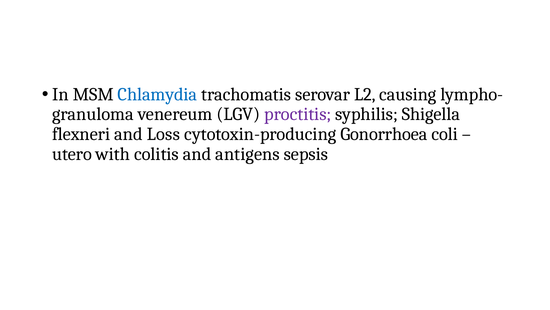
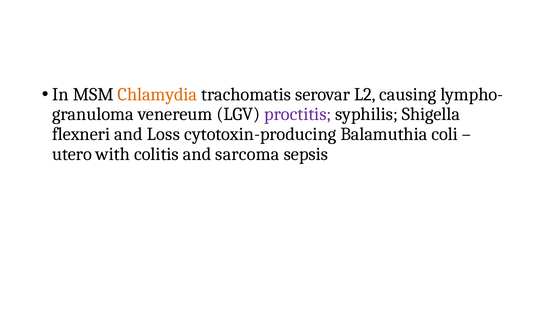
Chlamydia colour: blue -> orange
Gonorrhoea: Gonorrhoea -> Balamuthia
antigens: antigens -> sarcoma
